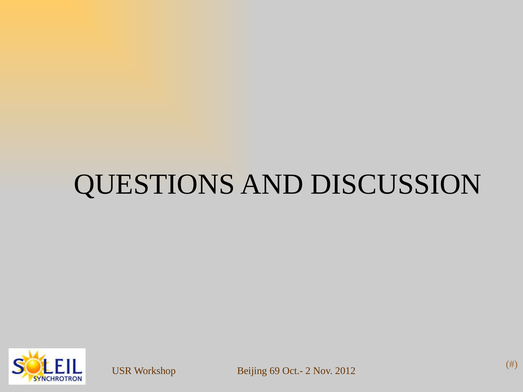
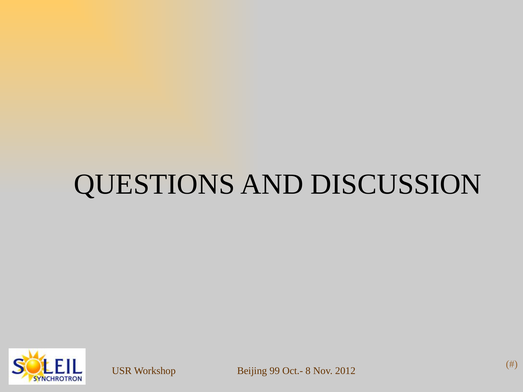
69: 69 -> 99
2: 2 -> 8
